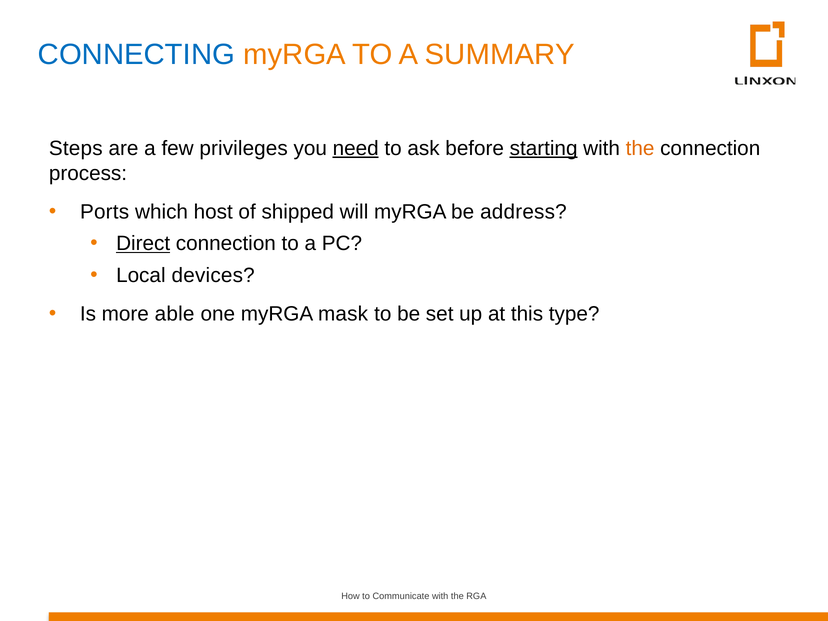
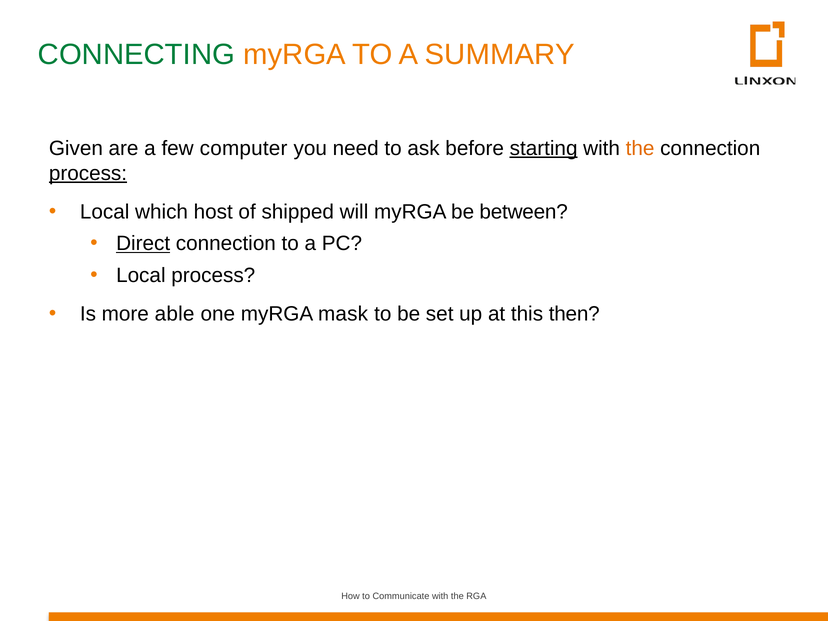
CONNECTING colour: blue -> green
Steps: Steps -> Given
privileges: privileges -> computer
need underline: present -> none
process at (88, 173) underline: none -> present
Ports at (105, 212): Ports -> Local
address: address -> between
Local devices: devices -> process
type: type -> then
